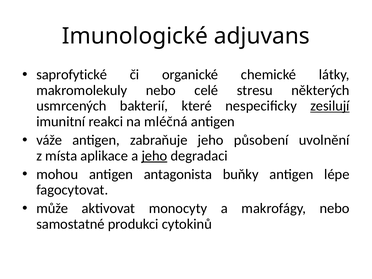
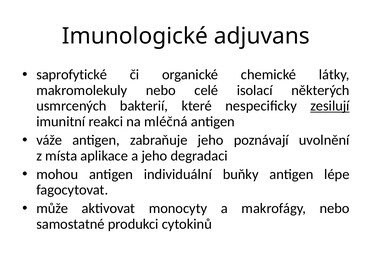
stresu: stresu -> isolací
působení: působení -> poznávají
jeho at (154, 156) underline: present -> none
antagonista: antagonista -> individuální
